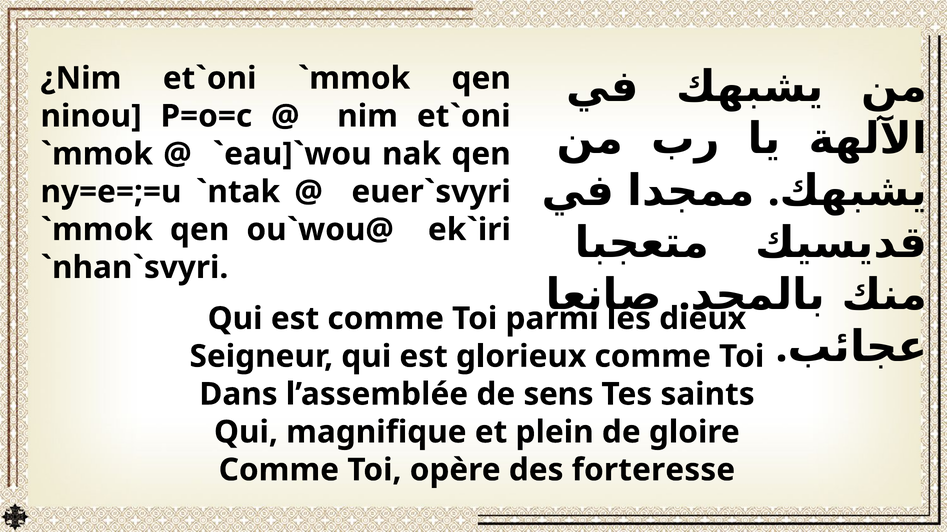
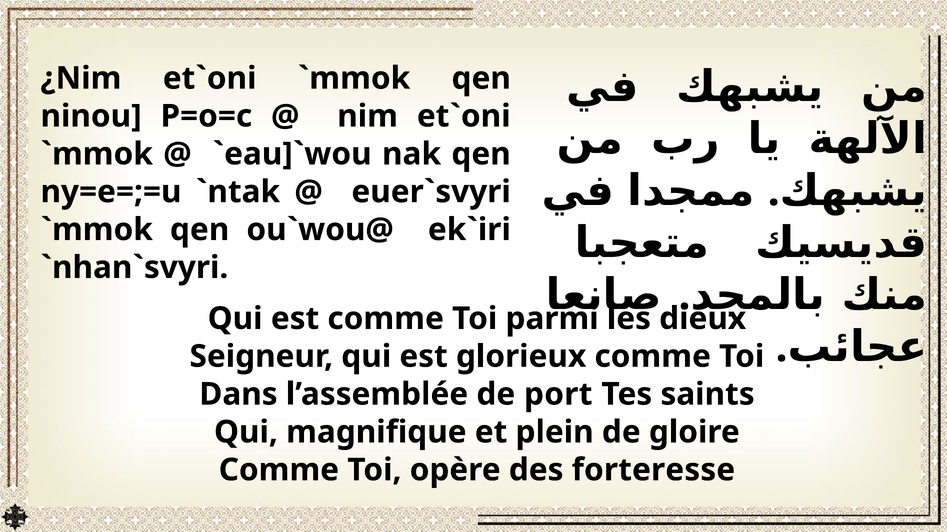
sens: sens -> port
